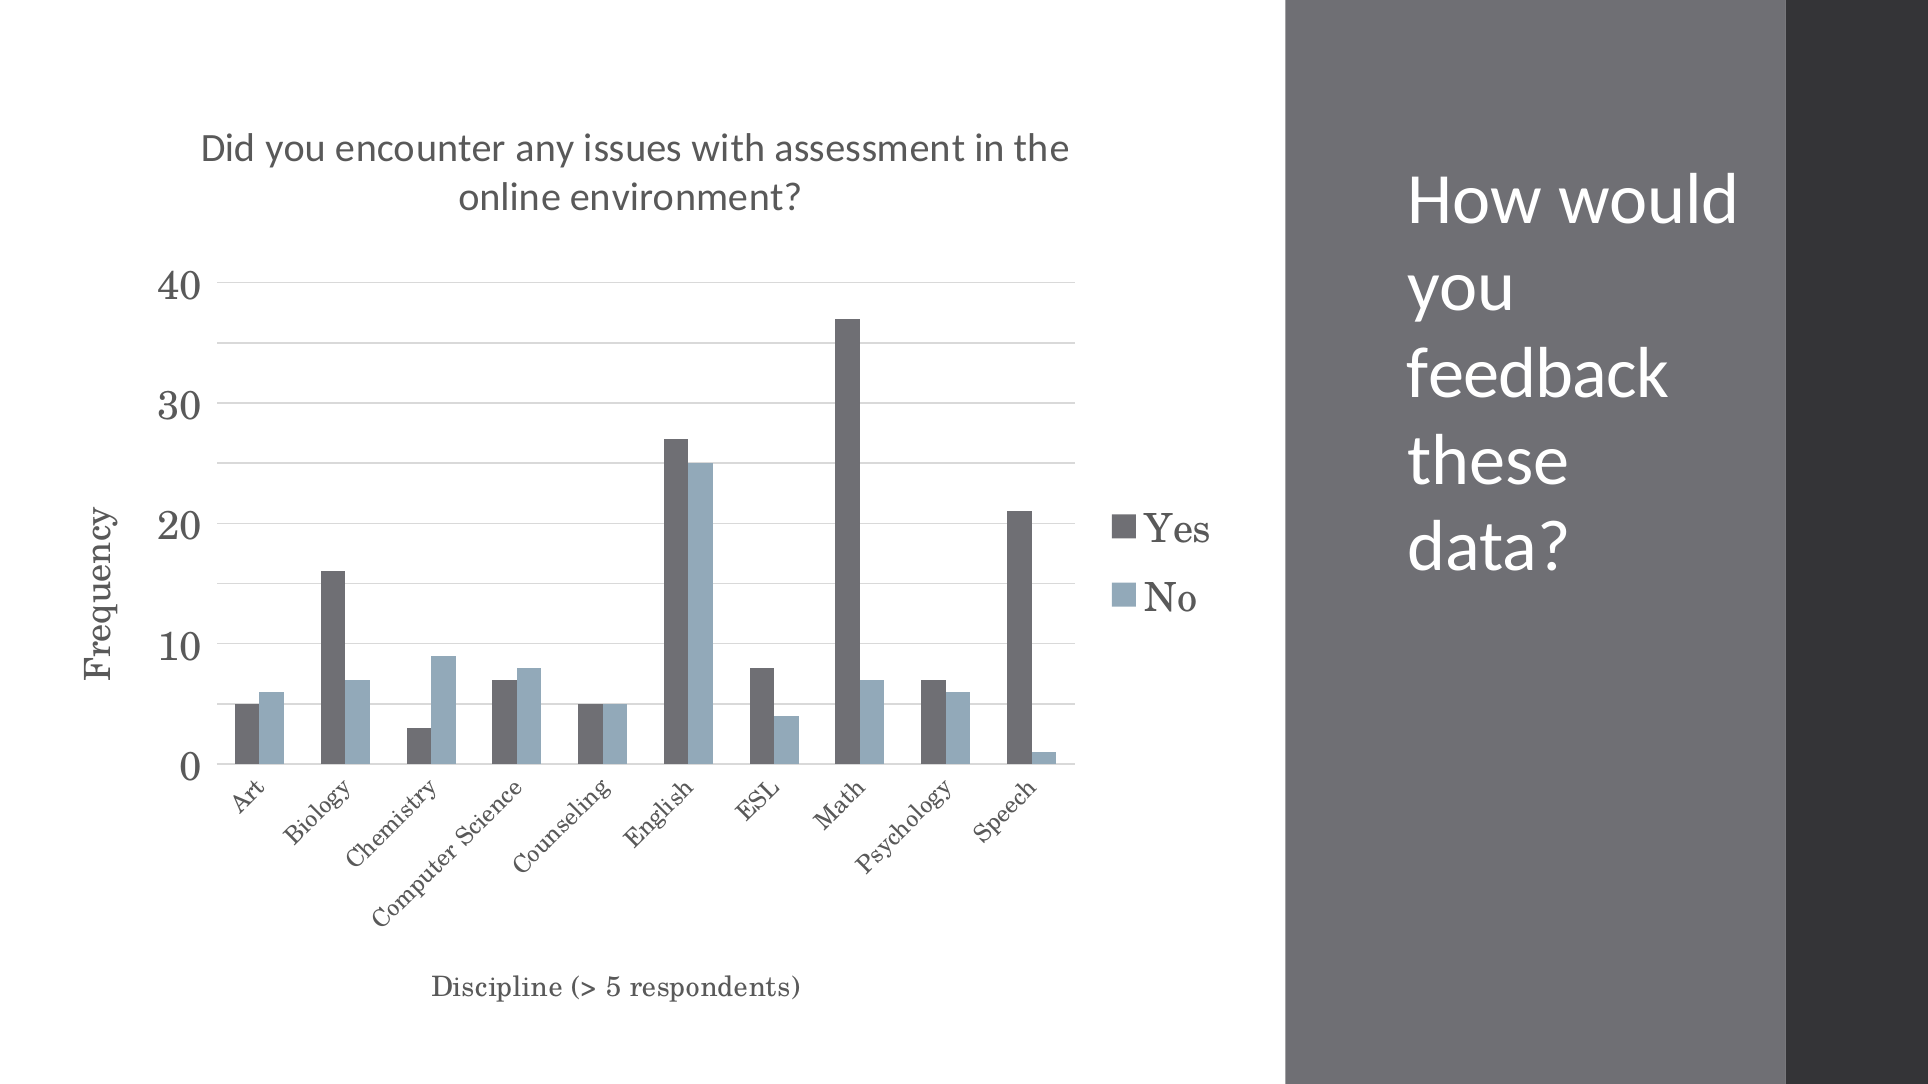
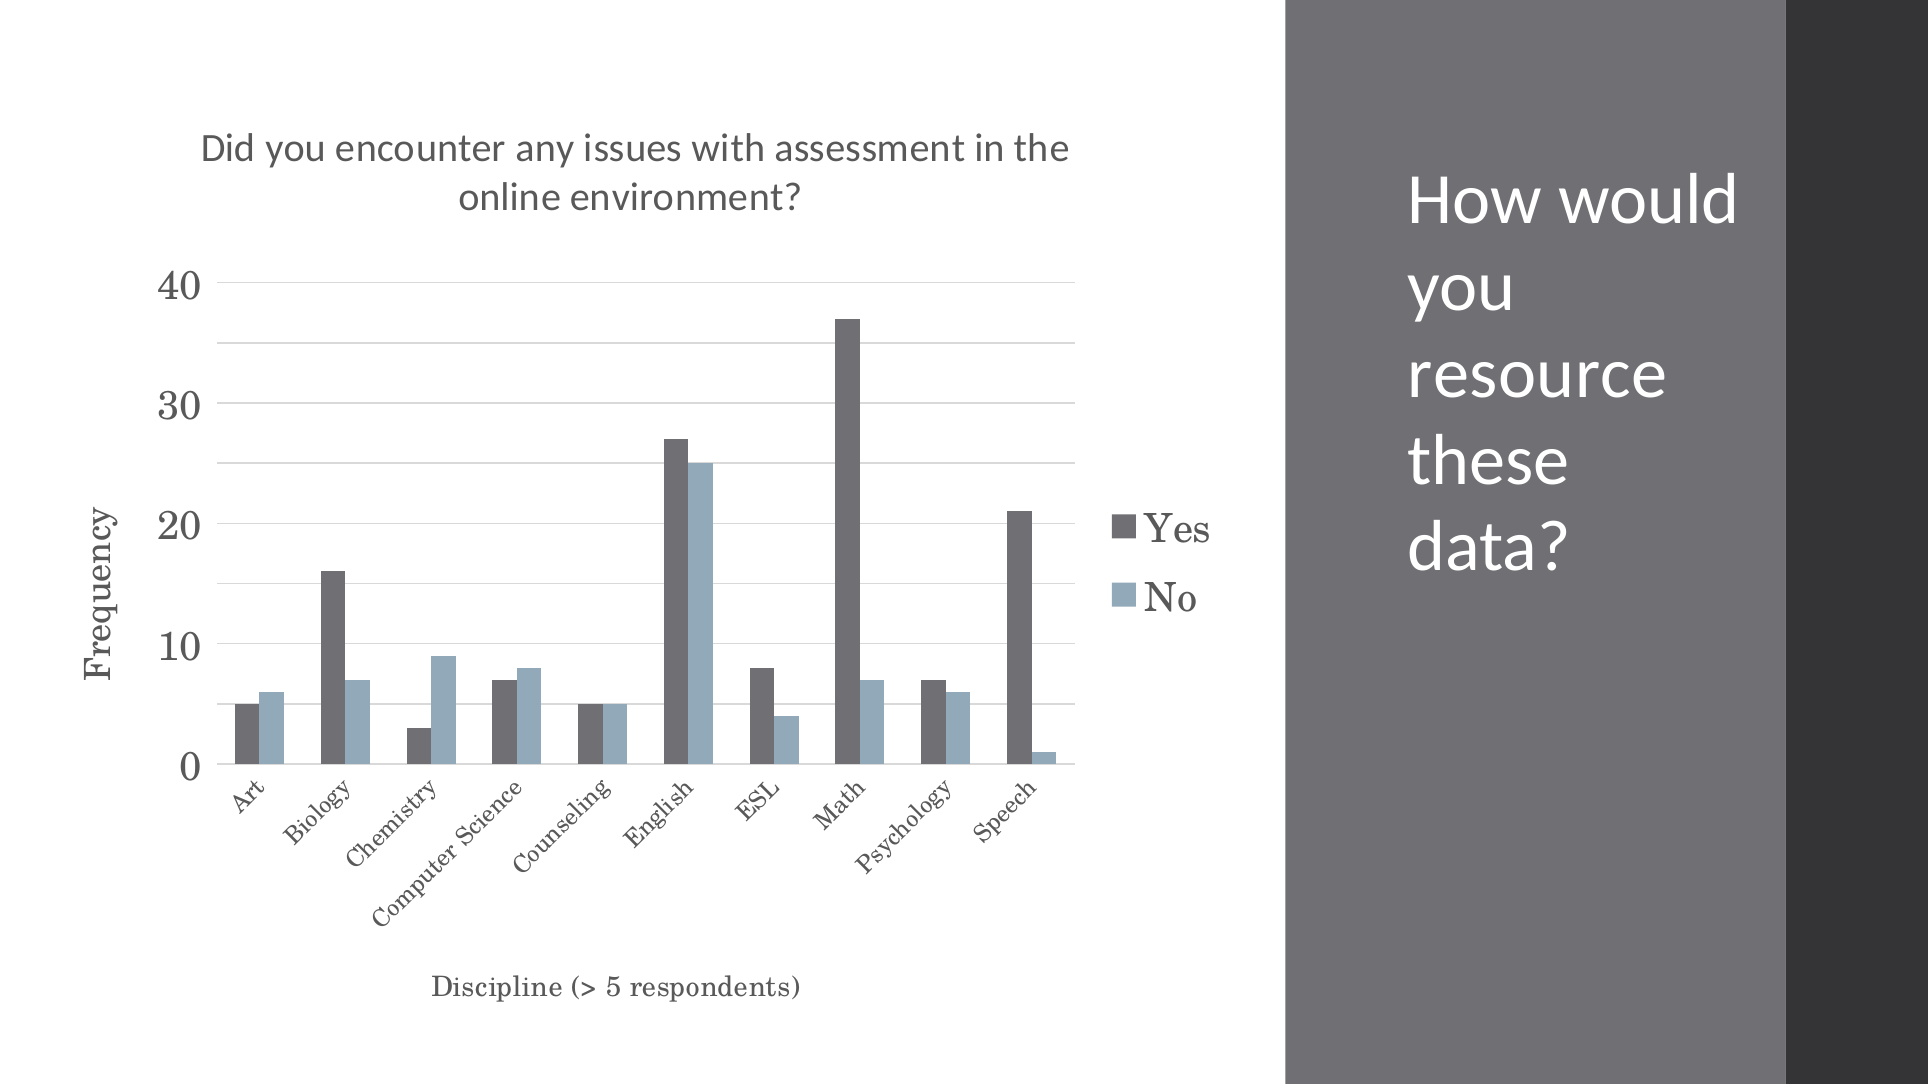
feedback: feedback -> resource
